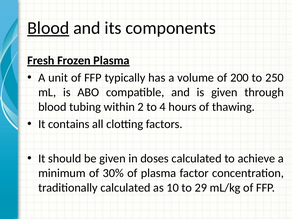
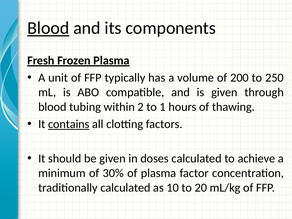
4: 4 -> 1
contains underline: none -> present
29: 29 -> 20
